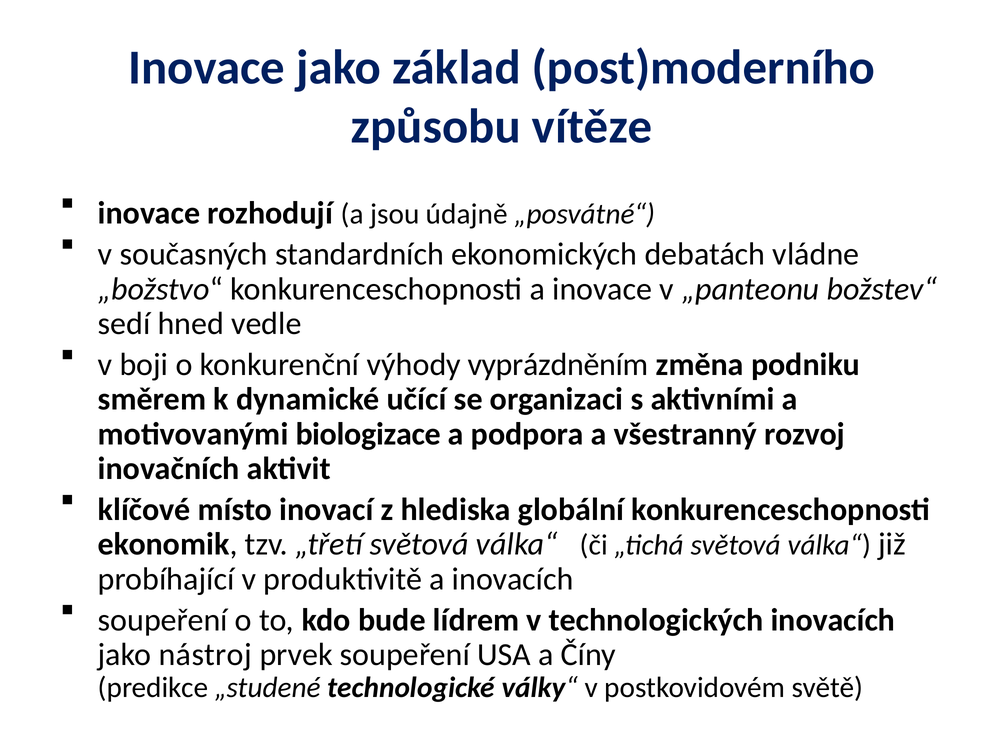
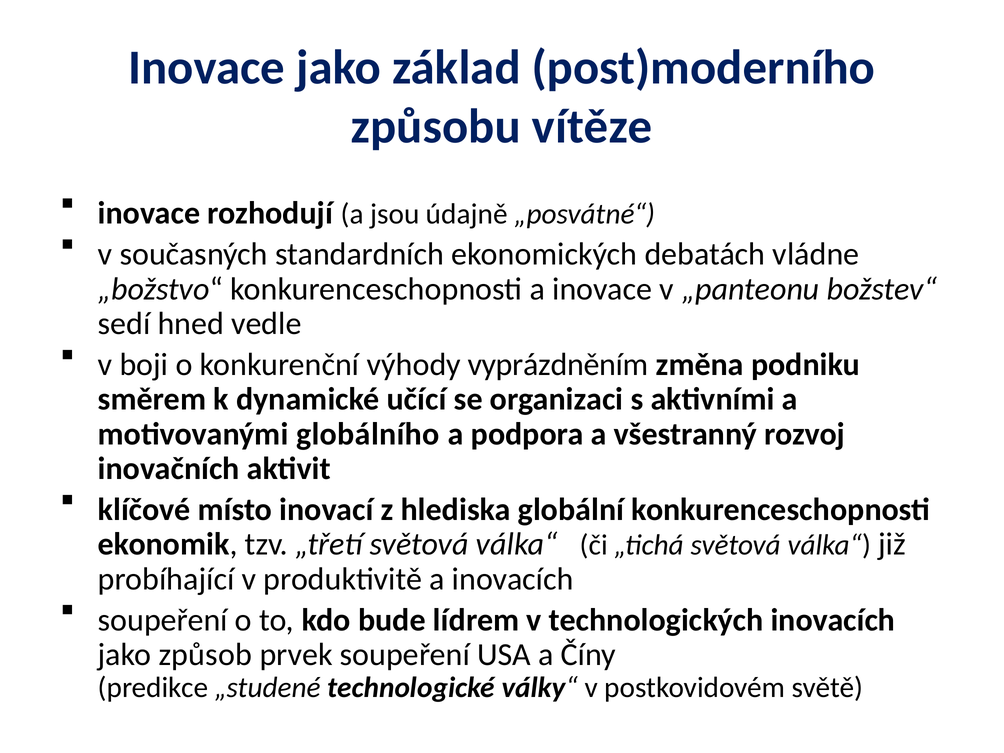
biologizace: biologizace -> globálního
nástroj: nástroj -> způsob
